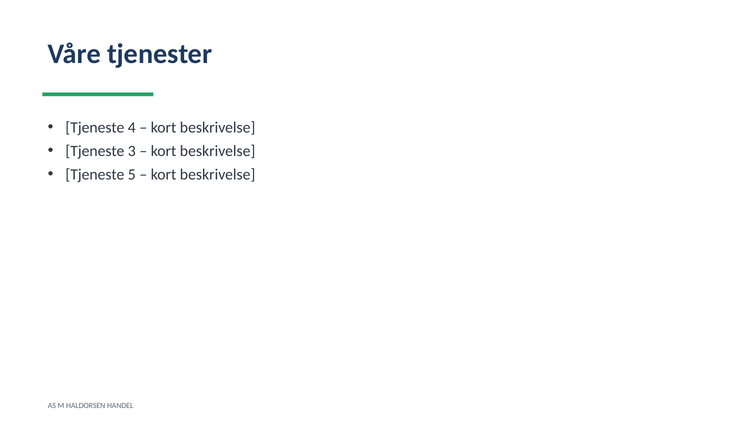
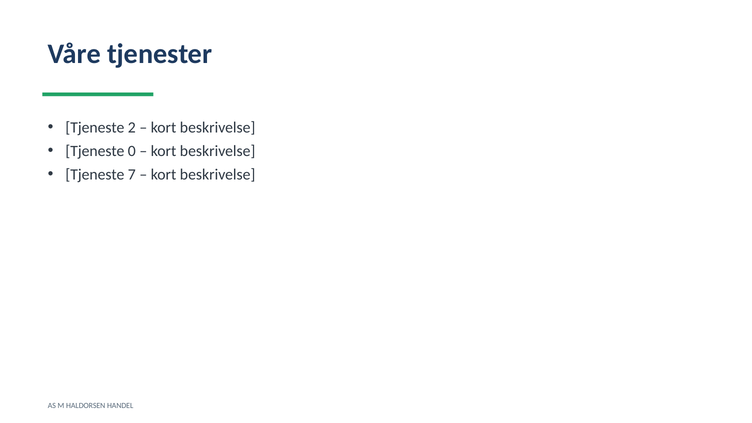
4: 4 -> 2
3: 3 -> 0
5: 5 -> 7
